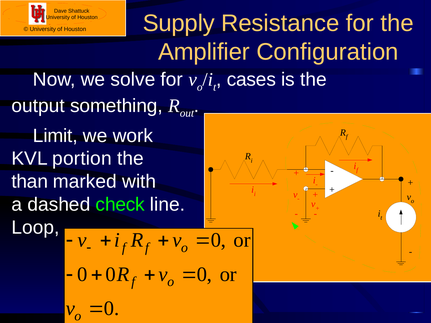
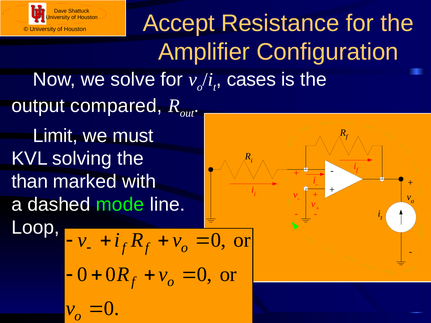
Supply: Supply -> Accept
something: something -> compared
work: work -> must
portion: portion -> solving
check: check -> mode
